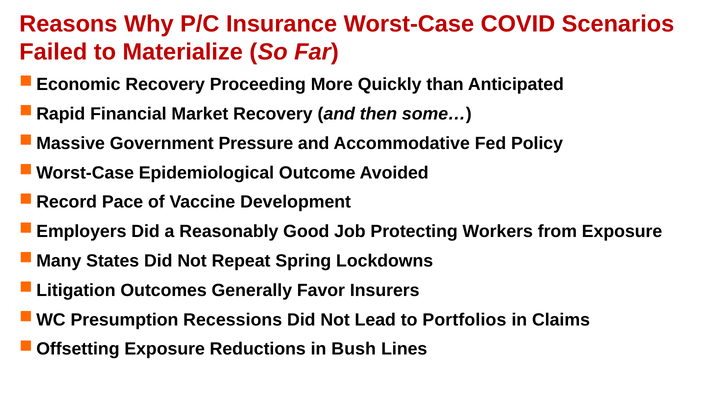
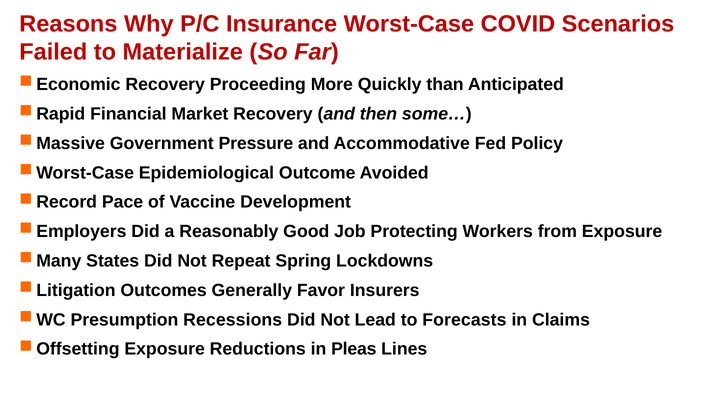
Portfolios: Portfolios -> Forecasts
Bush: Bush -> Pleas
